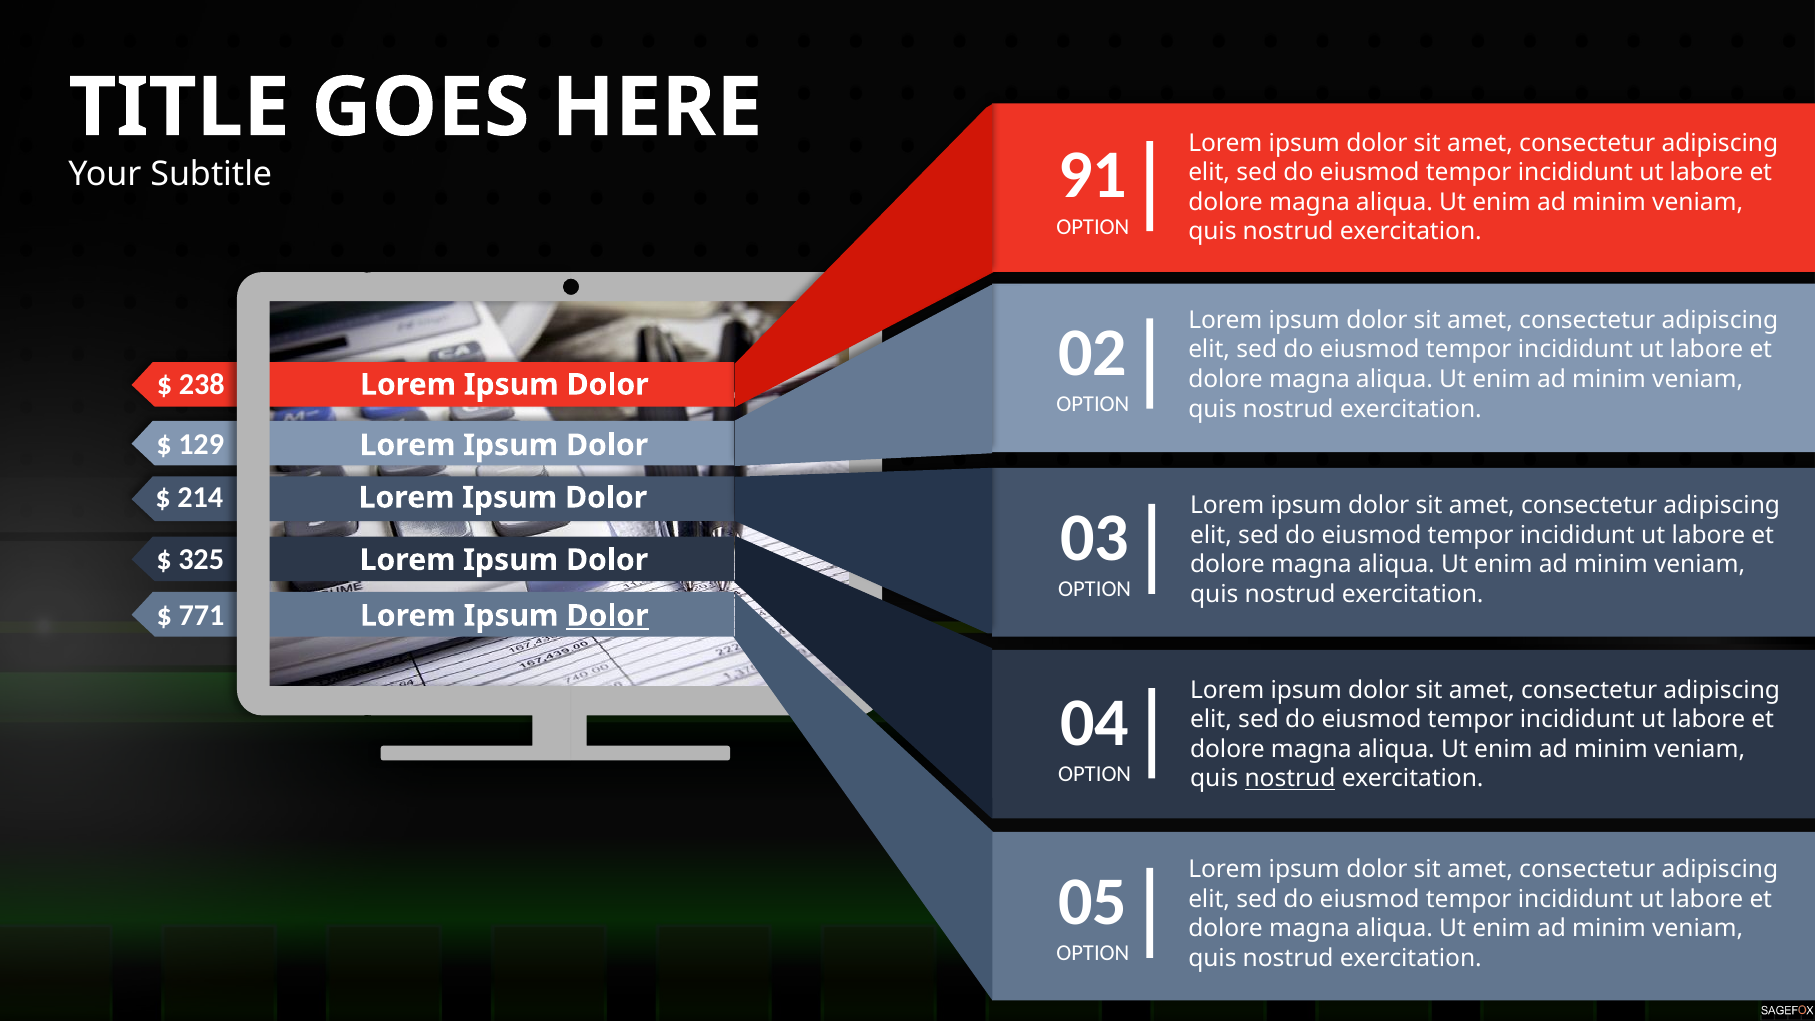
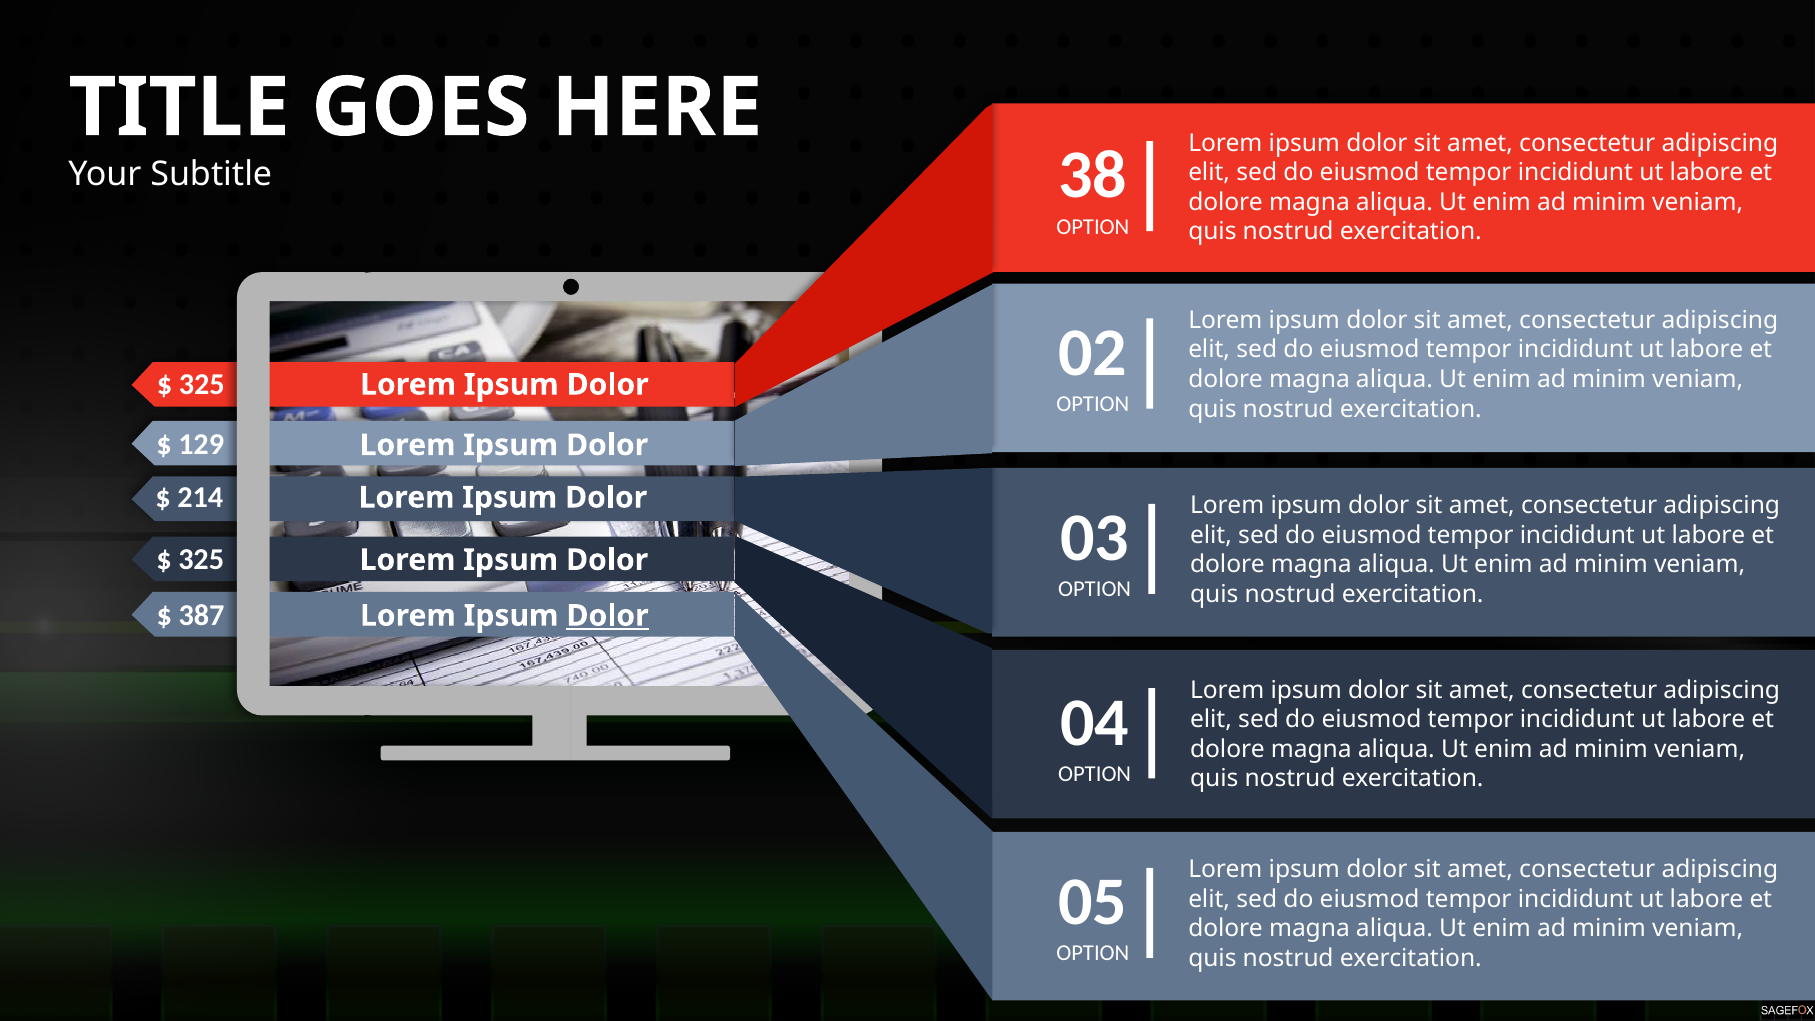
91: 91 -> 38
238 at (202, 385): 238 -> 325
771: 771 -> 387
nostrud at (1290, 779) underline: present -> none
